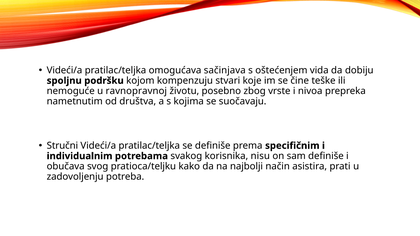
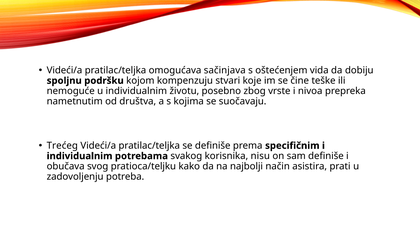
u ravnopravnoj: ravnopravnoj -> individualnim
Stručni: Stručni -> Trećeg
